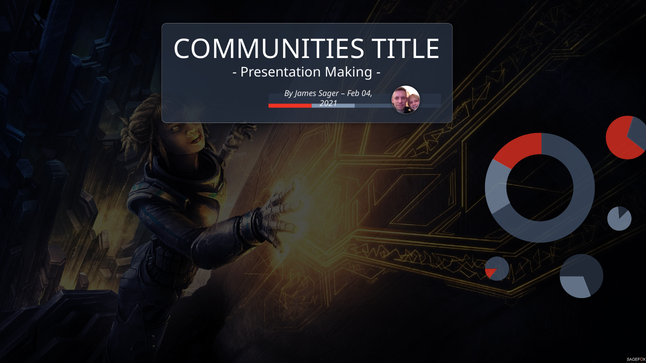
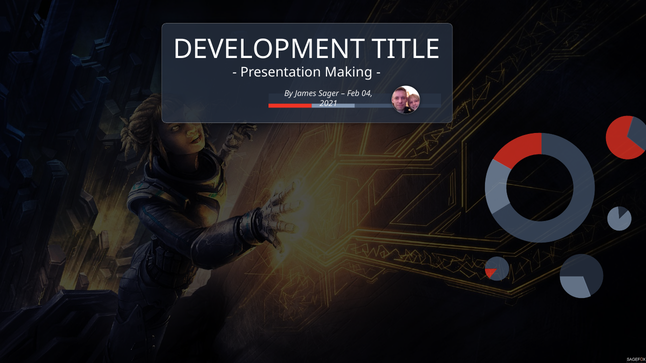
COMMUNITIES: COMMUNITIES -> DEVELOPMENT
